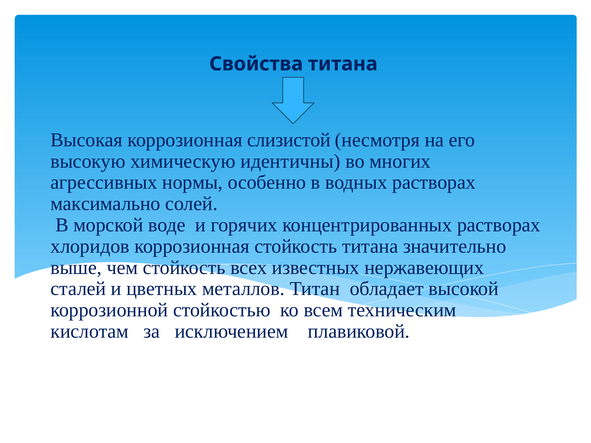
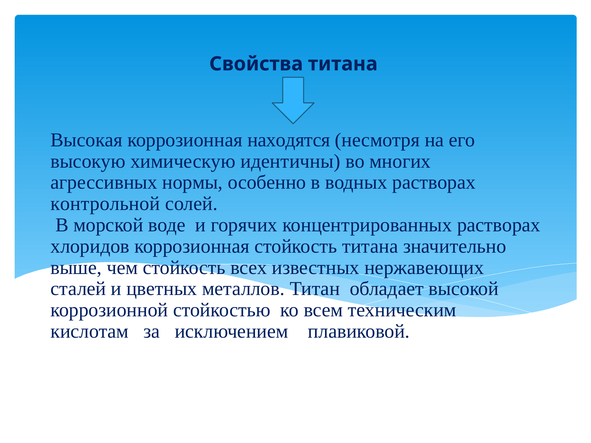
слизистой: слизистой -> находятся
максимально: максимально -> контрольной
